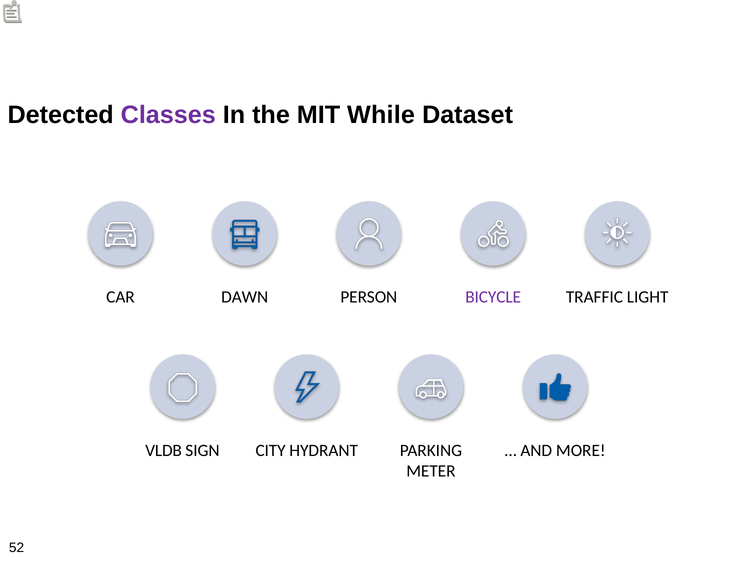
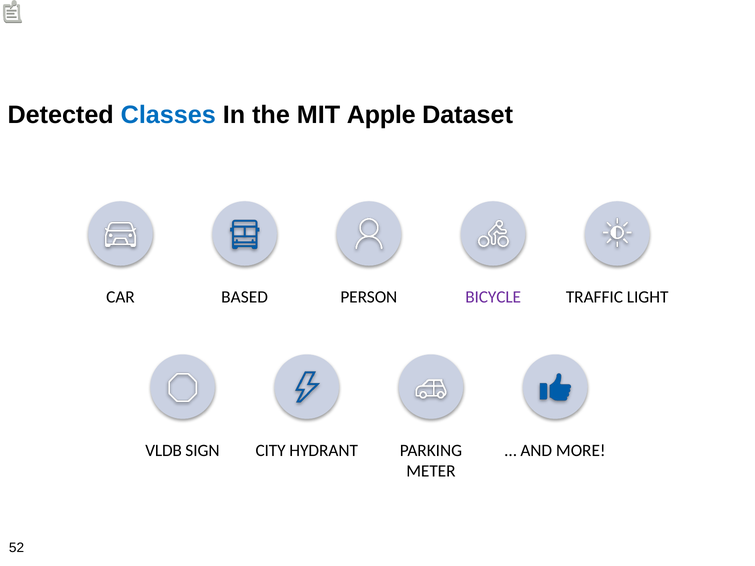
Classes colour: purple -> blue
While: While -> Apple
DAWN: DAWN -> BASED
